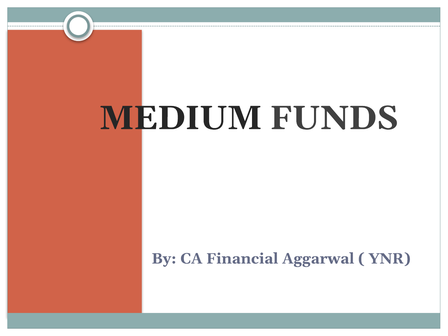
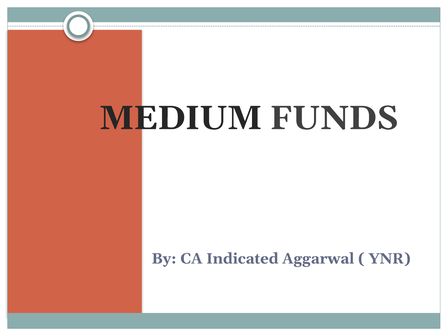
Financial: Financial -> Indicated
